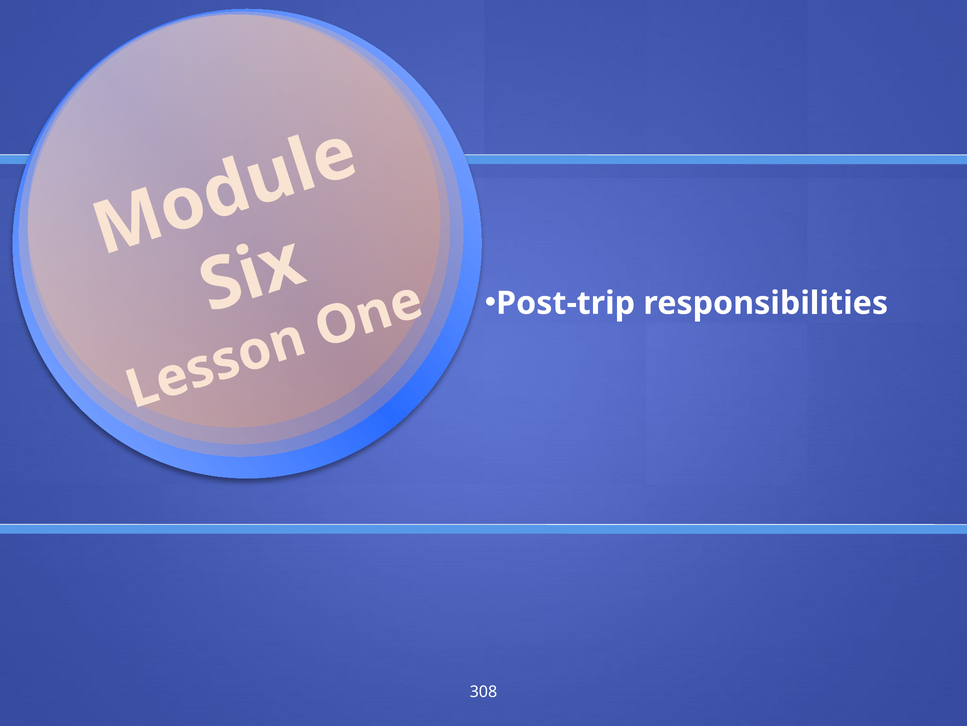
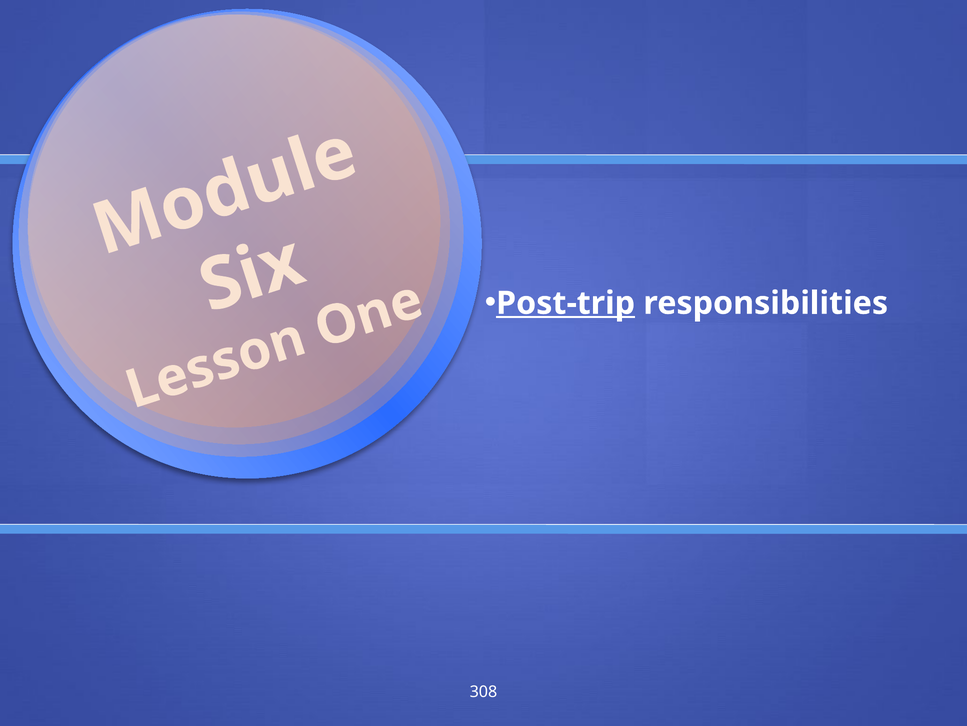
Post-trip underline: none -> present
